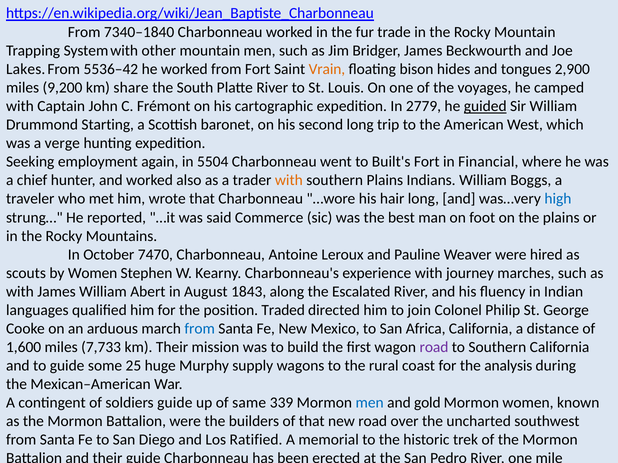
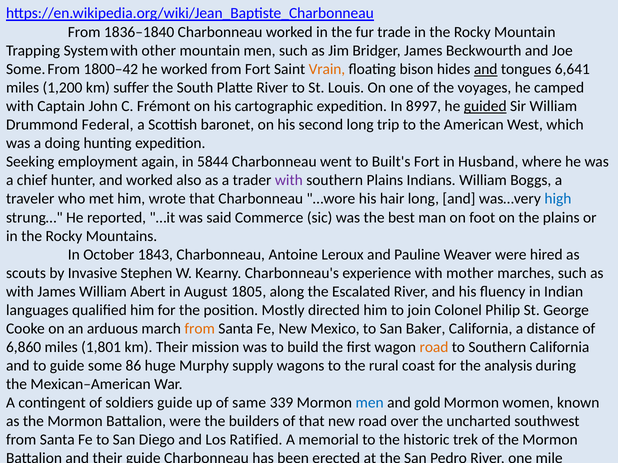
7340–1840: 7340–1840 -> 1836–1840
Lakes at (26, 69): Lakes -> Some
5536–42: 5536–42 -> 1800–42
and at (486, 69) underline: none -> present
2,900: 2,900 -> 6,641
9,200: 9,200 -> 1,200
share: share -> suffer
2779: 2779 -> 8997
Starting: Starting -> Federal
verge: verge -> doing
5504: 5504 -> 5844
Financial: Financial -> Husband
with at (289, 181) colour: orange -> purple
7470: 7470 -> 1843
by Women: Women -> Invasive
journey: journey -> mother
1843: 1843 -> 1805
Traded: Traded -> Mostly
from at (200, 329) colour: blue -> orange
Africa: Africa -> Baker
1,600: 1,600 -> 6,860
7,733: 7,733 -> 1,801
road at (434, 347) colour: purple -> orange
25: 25 -> 86
